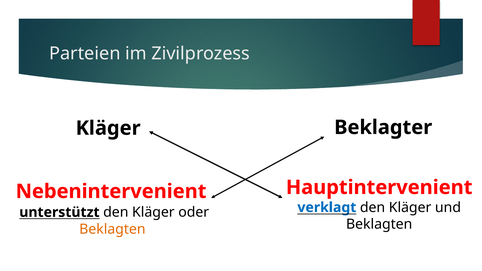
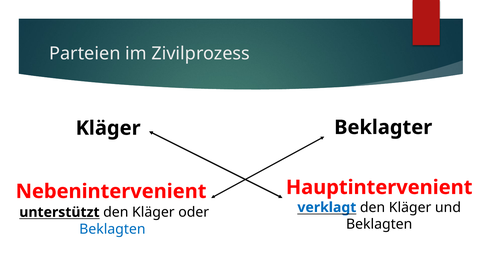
Beklagten at (112, 229) colour: orange -> blue
